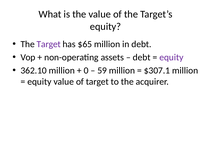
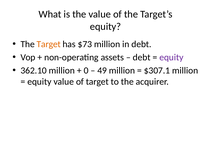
Target at (49, 44) colour: purple -> orange
$65: $65 -> $73
59: 59 -> 49
